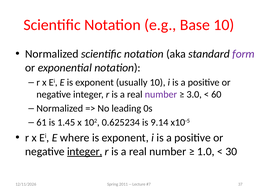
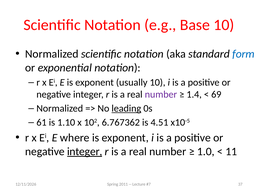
form colour: purple -> blue
3.0: 3.0 -> 1.4
60: 60 -> 69
leading underline: none -> present
1.45: 1.45 -> 1.10
0.625234: 0.625234 -> 6.767362
9.14: 9.14 -> 4.51
30: 30 -> 11
